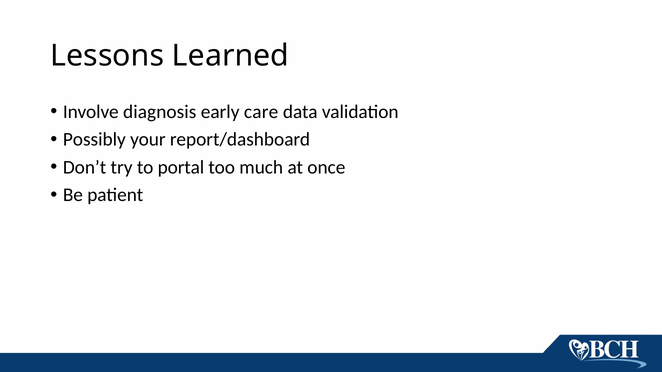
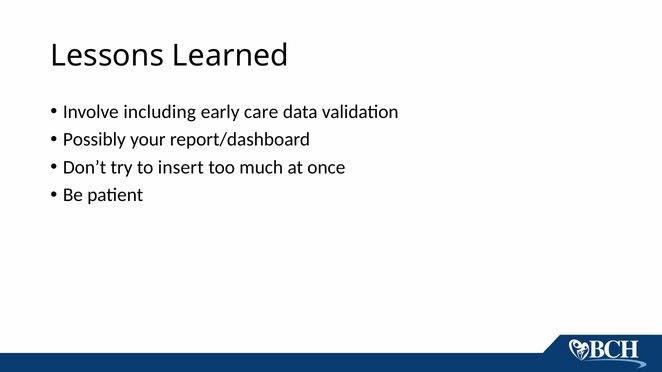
diagnosis: diagnosis -> including
portal: portal -> insert
